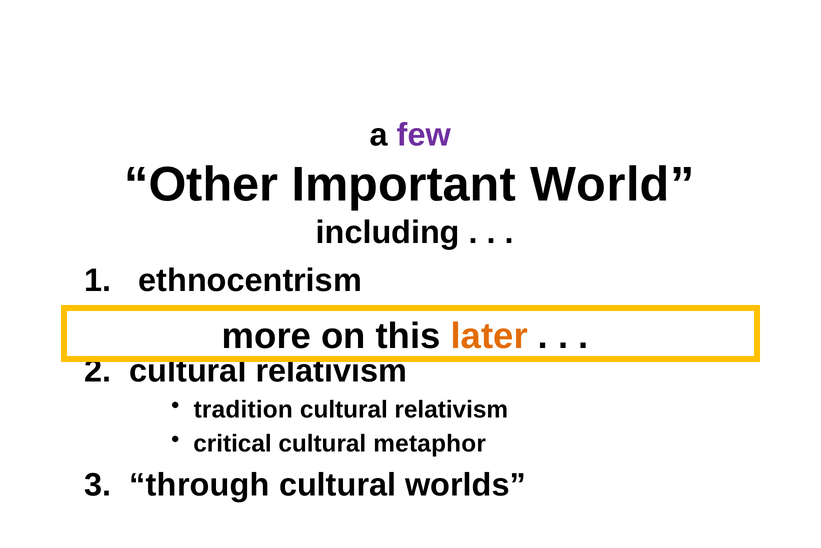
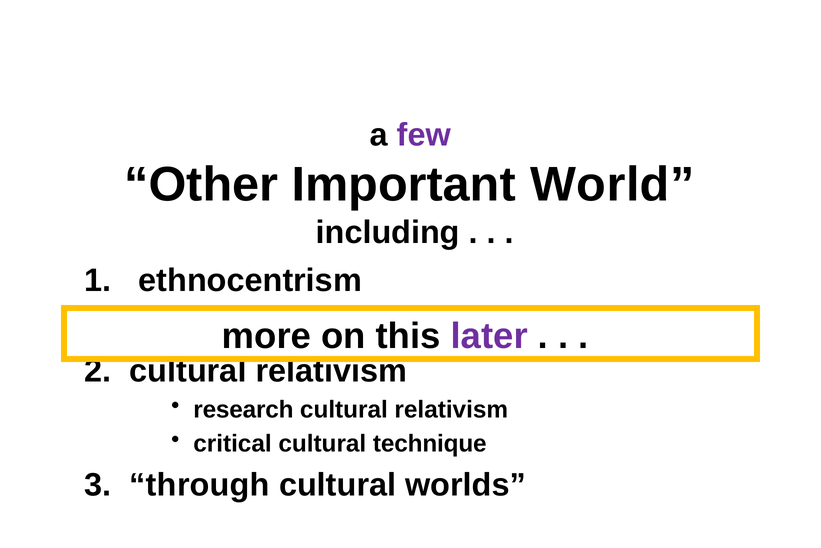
later colour: orange -> purple
tradition: tradition -> research
metaphor: metaphor -> technique
